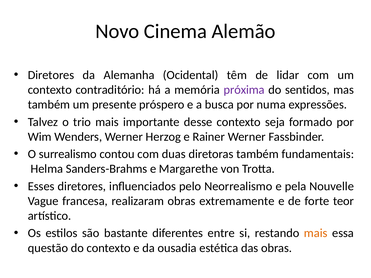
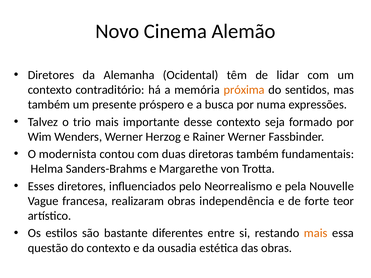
próxima colour: purple -> orange
surrealismo: surrealismo -> modernista
extremamente: extremamente -> independência
